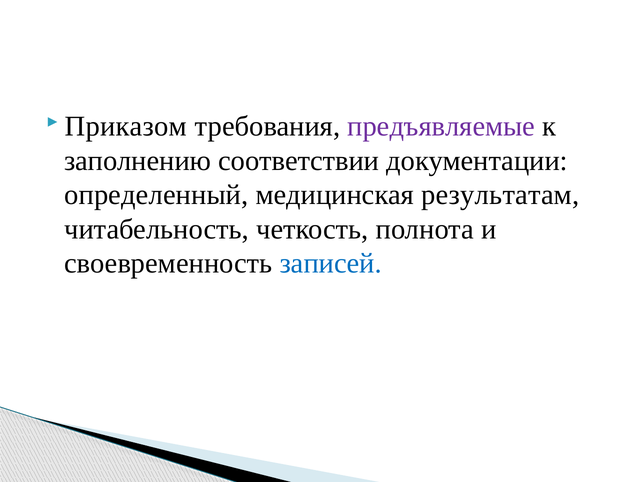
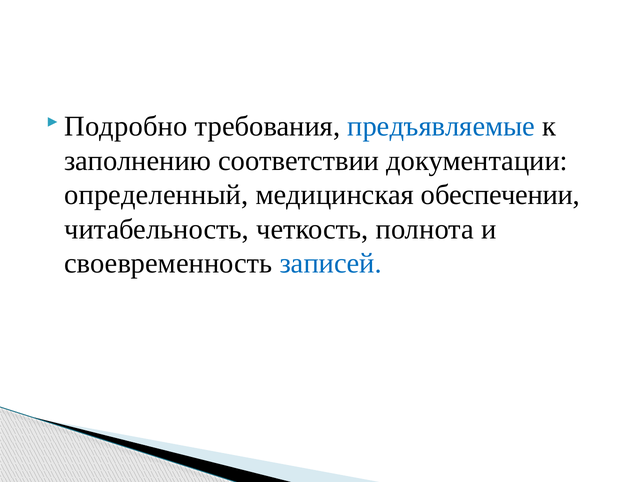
Приказом: Приказом -> Подробно
предъявляемые colour: purple -> blue
результатам: результатам -> обеспечении
